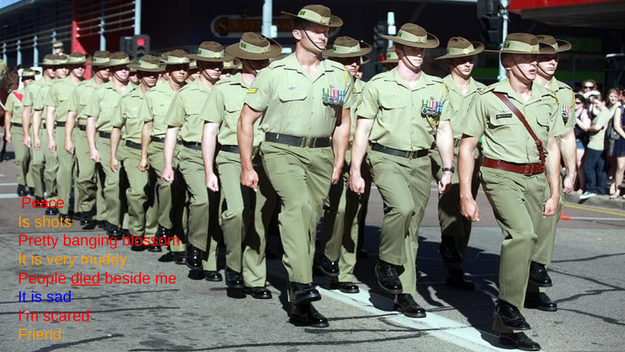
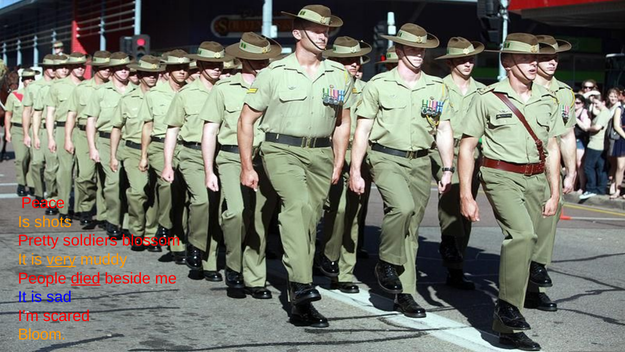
banging: banging -> soldiers
very underline: none -> present
Friend: Friend -> Bloom
